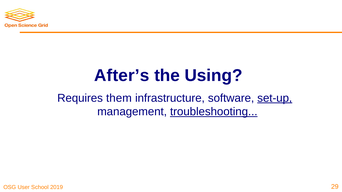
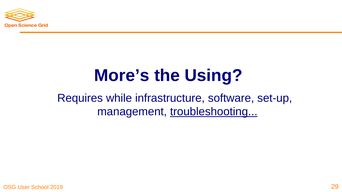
After’s: After’s -> More’s
them: them -> while
set-up underline: present -> none
